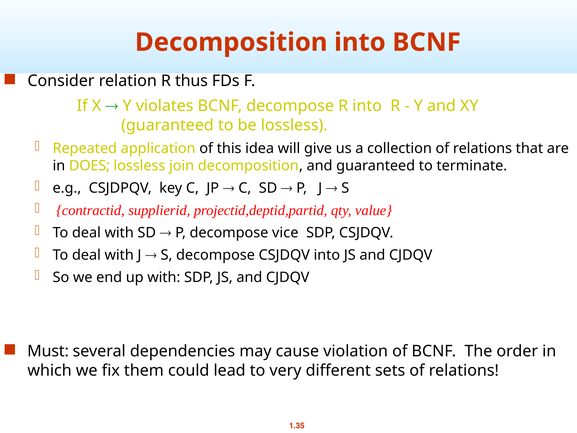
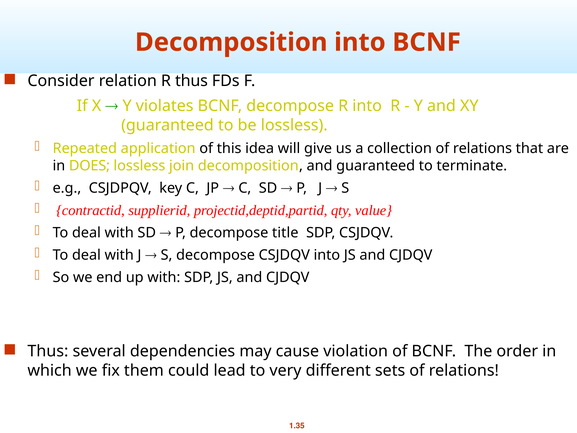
vice: vice -> title
Must at (48, 351): Must -> Thus
